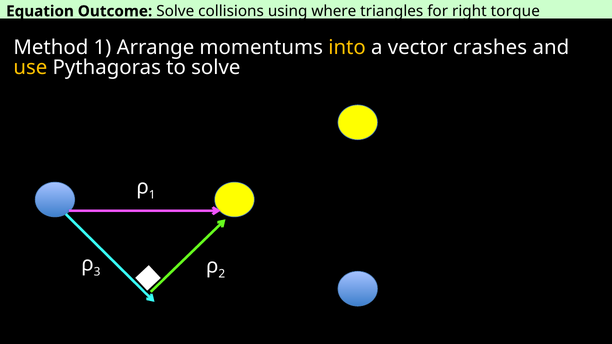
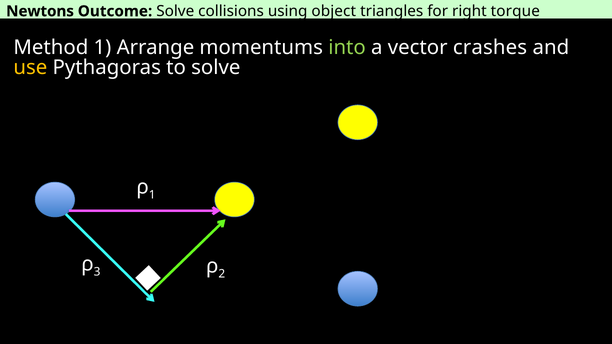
Equation: Equation -> Newtons
where: where -> object
into colour: yellow -> light green
